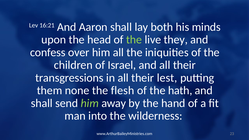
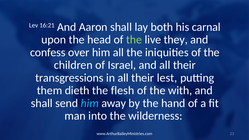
minds: minds -> carnal
none: none -> dieth
hath: hath -> with
him at (90, 103) colour: light green -> light blue
